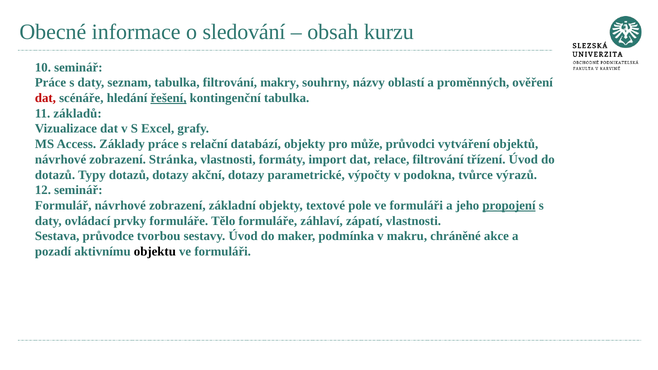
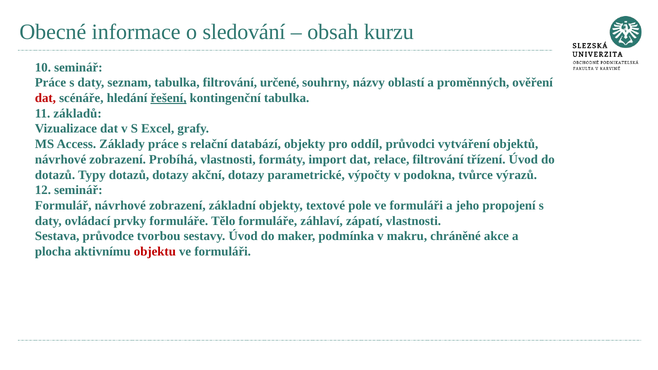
makry: makry -> určené
může: může -> oddíl
Stránka: Stránka -> Probíhá
propojení underline: present -> none
pozadí: pozadí -> plocha
objektu colour: black -> red
